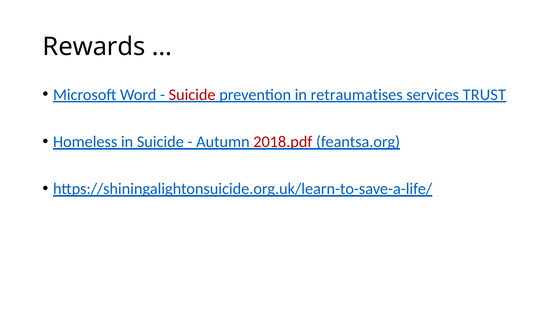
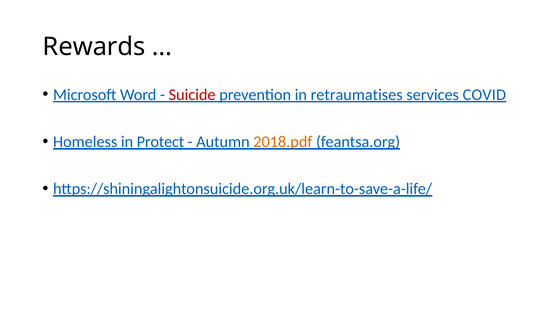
TRUST: TRUST -> COVID
in Suicide: Suicide -> Protect
2018.pdf colour: red -> orange
